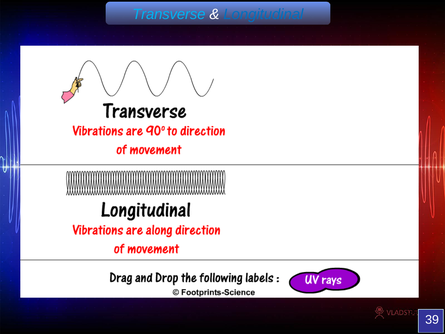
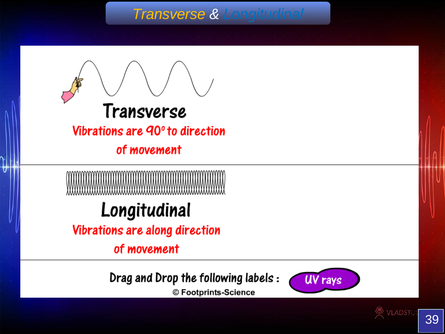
Transverse at (169, 14) colour: light blue -> yellow
